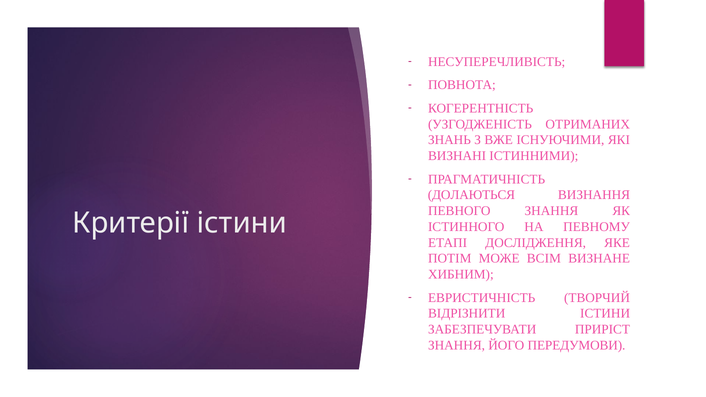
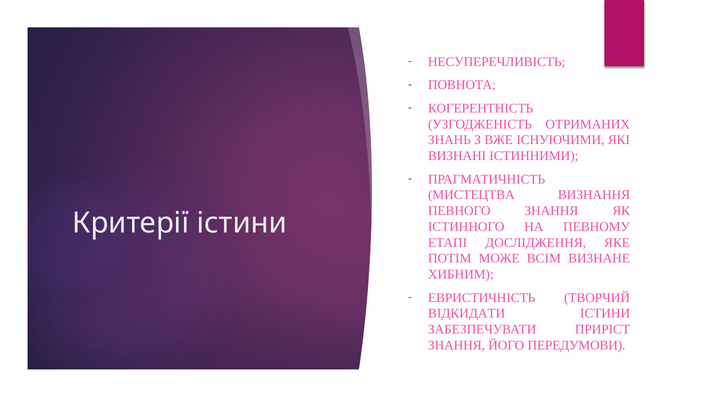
ДОЛАЮТЬСЯ: ДОЛАЮТЬСЯ -> МИСТЕЦТВА
ВІДРІЗНИТИ: ВІДРІЗНИТИ -> ВІДКИДАТИ
